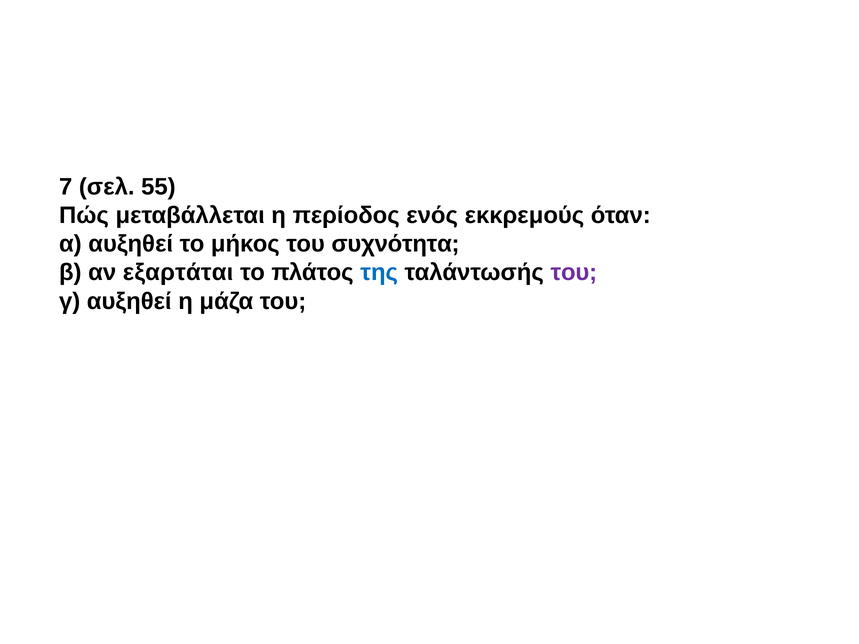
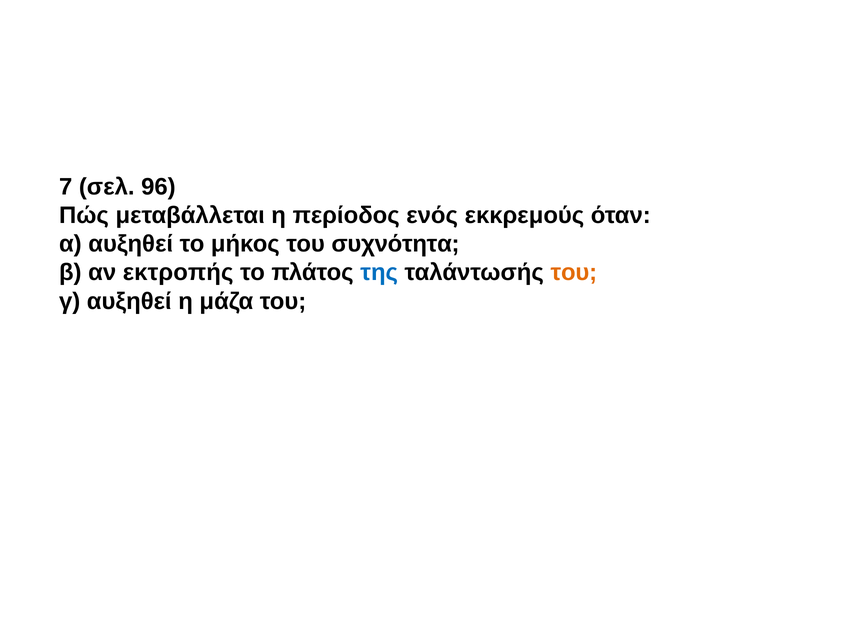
55: 55 -> 96
εξαρτάται: εξαρτάται -> εκτροπής
του at (574, 273) colour: purple -> orange
